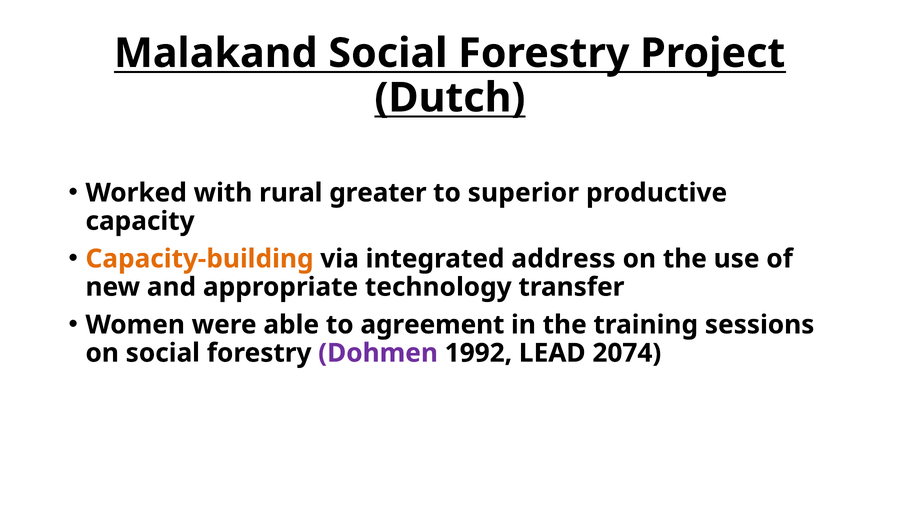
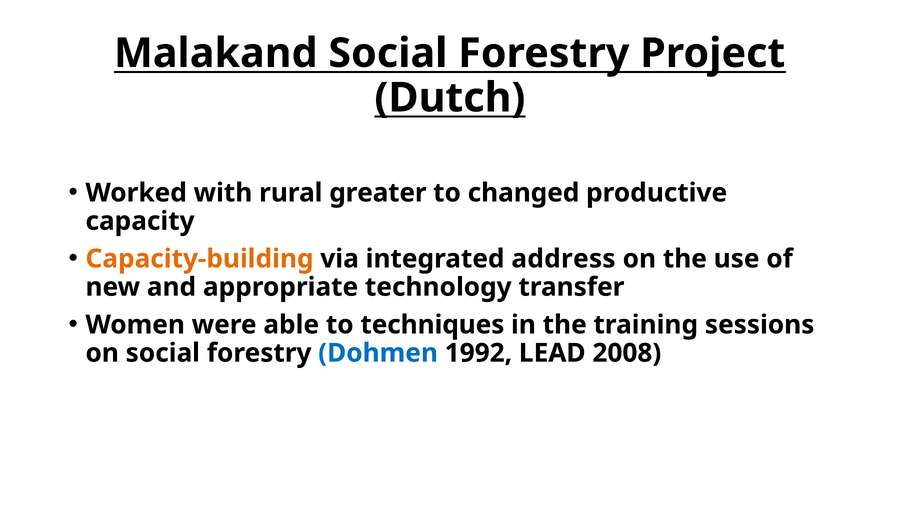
superior: superior -> changed
agreement: agreement -> techniques
Dohmen colour: purple -> blue
2074: 2074 -> 2008
